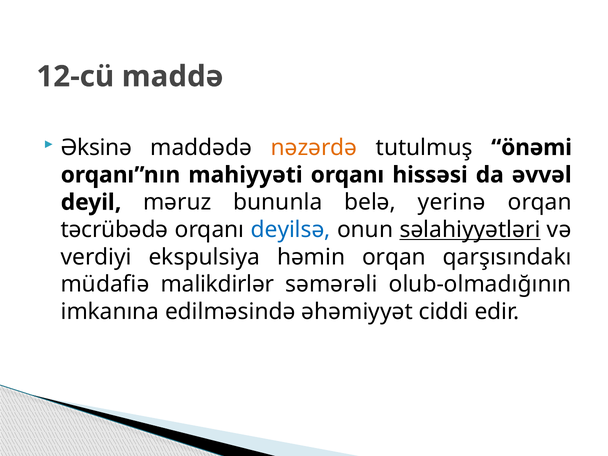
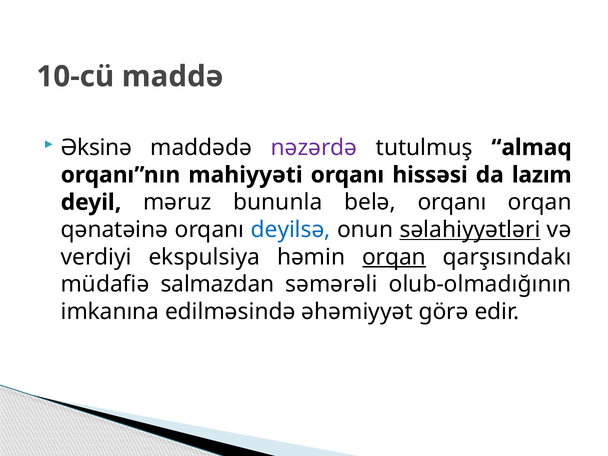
12-cü: 12-cü -> 10-cü
nəzərdə colour: orange -> purple
önəmi: önəmi -> almaq
əvvəl: əvvəl -> lazım
belə yerinə: yerinə -> orqanı
təcrübədə: təcrübədə -> qənatəinə
orqan at (394, 257) underline: none -> present
malikdirlər: malikdirlər -> salmazdan
ciddi: ciddi -> görə
